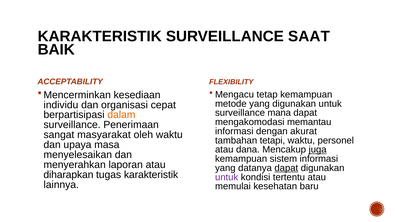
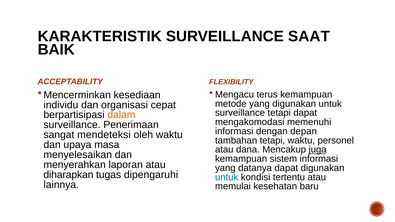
tetap: tetap -> terus
surveillance mana: mana -> tetapi
memantau: memantau -> memenuhi
akurat: akurat -> depan
masyarakat: masyarakat -> mendeteksi
dapat at (286, 168) underline: present -> none
tugas karakteristik: karakteristik -> dipengaruhi
untuk at (227, 177) colour: purple -> blue
